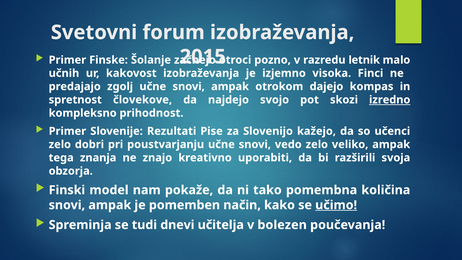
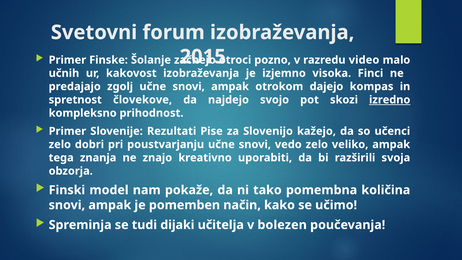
letnik: letnik -> video
učimo underline: present -> none
dnevi: dnevi -> dijaki
